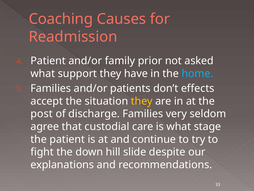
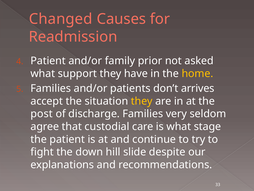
Coaching: Coaching -> Changed
home colour: light blue -> yellow
effects: effects -> arrives
